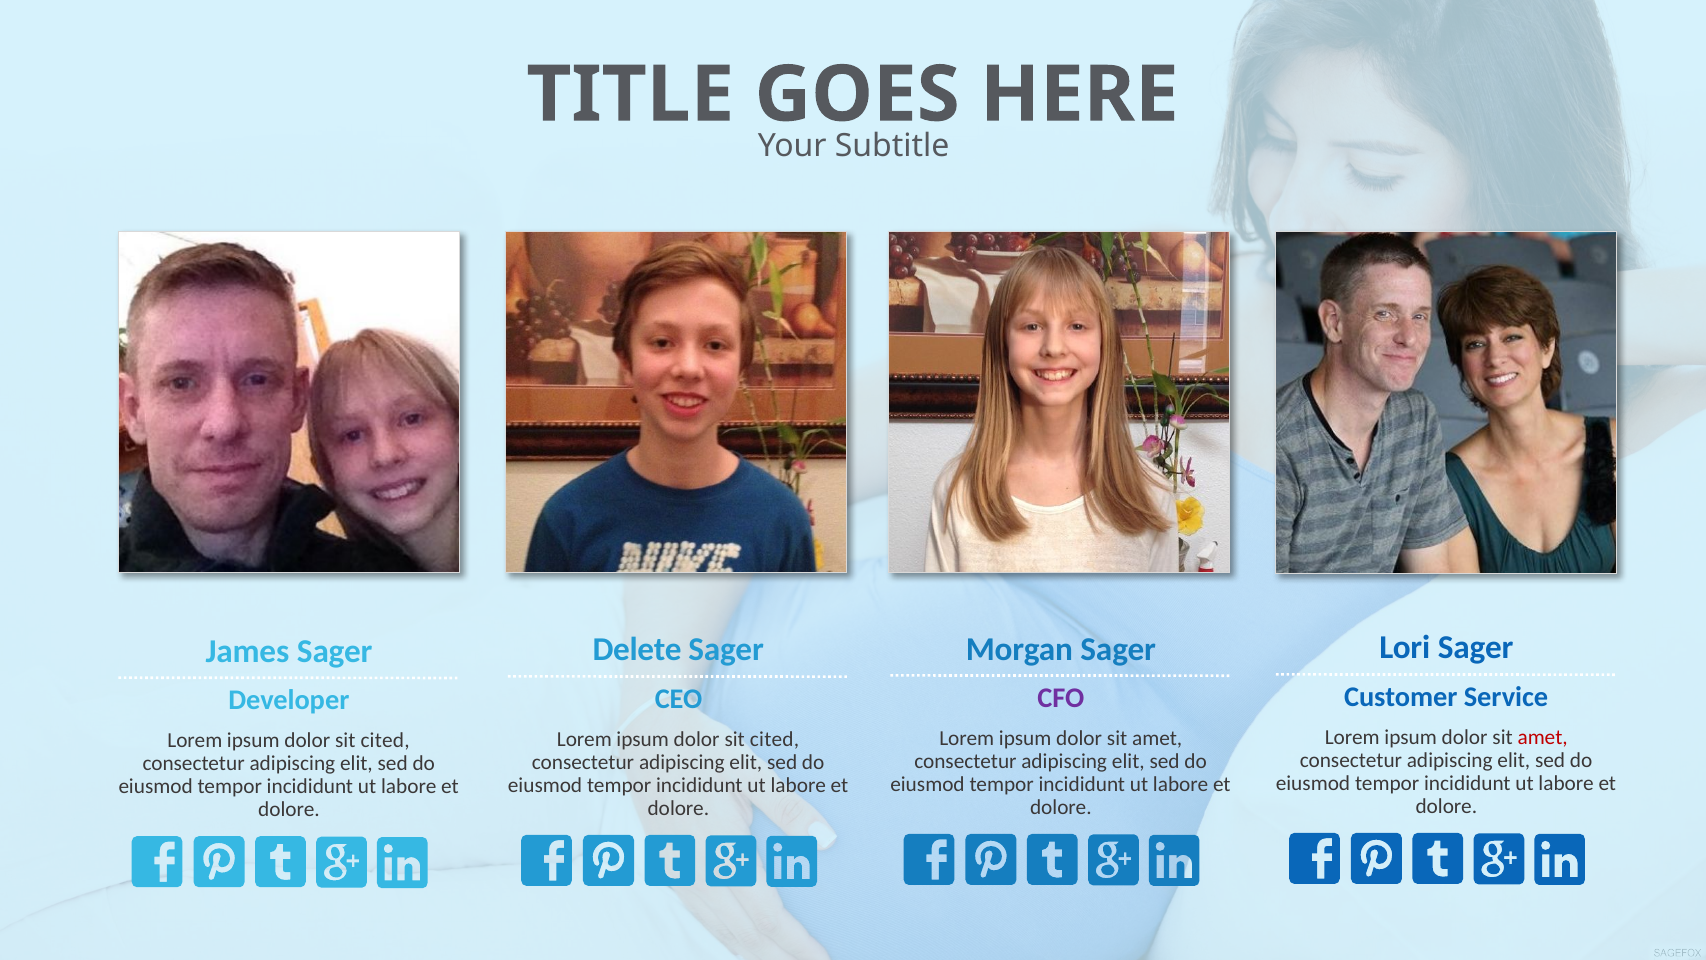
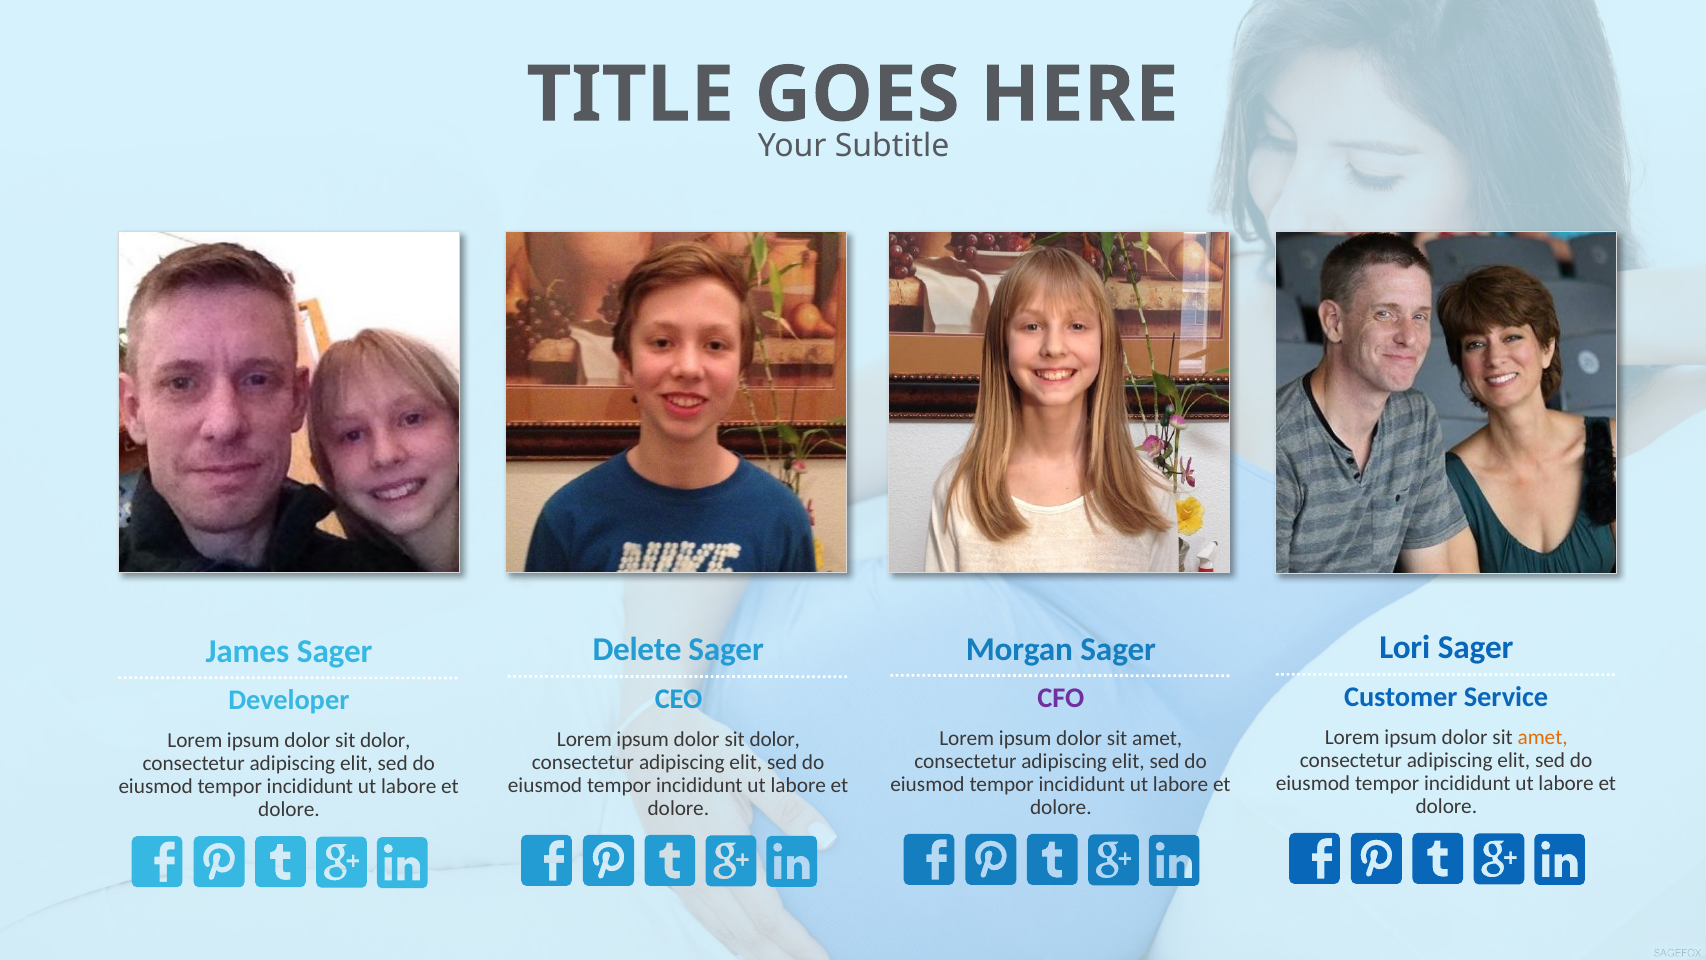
amet at (1543, 737) colour: red -> orange
cited at (775, 739): cited -> dolor
cited at (385, 740): cited -> dolor
